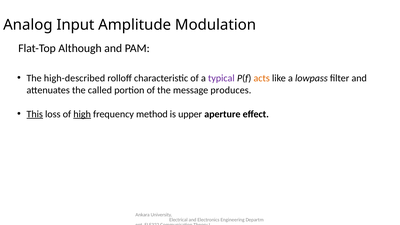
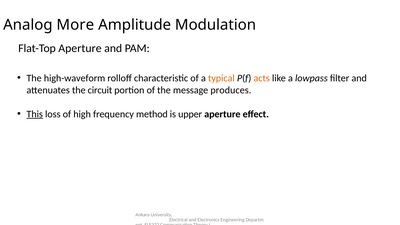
Input: Input -> More
Flat-Top Although: Although -> Aperture
high-described: high-described -> high-waveform
typical colour: purple -> orange
called: called -> circuit
high underline: present -> none
